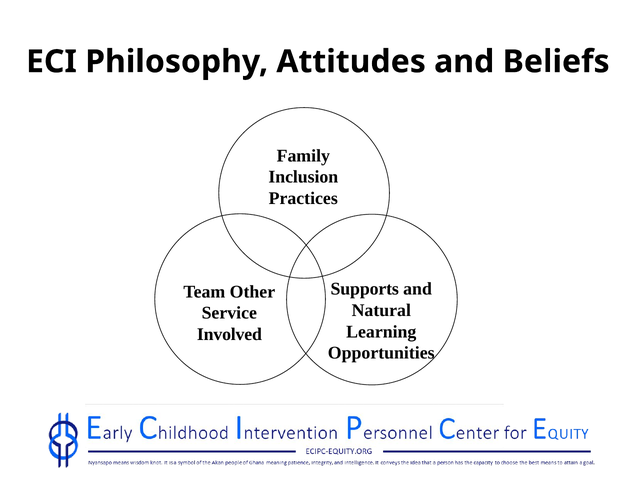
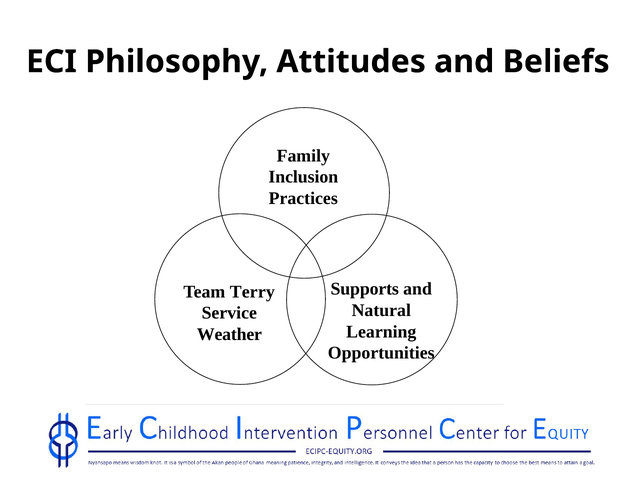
Other: Other -> Terry
Involved: Involved -> Weather
